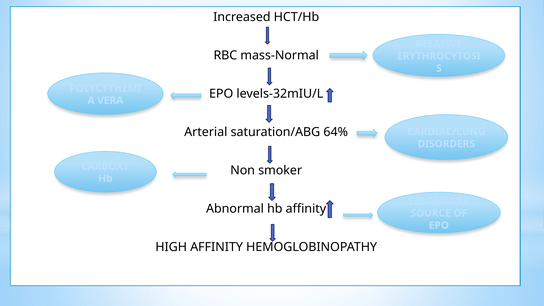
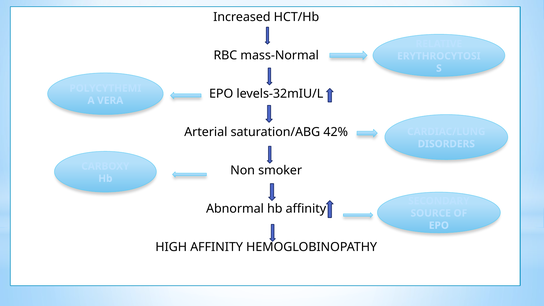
64%: 64% -> 42%
